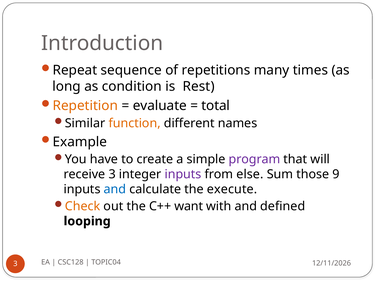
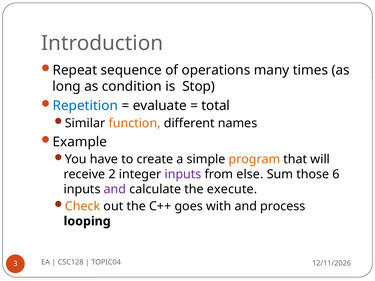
repetitions: repetitions -> operations
Rest: Rest -> Stop
Repetition colour: orange -> blue
program colour: purple -> orange
receive 3: 3 -> 2
9: 9 -> 6
and at (115, 189) colour: blue -> purple
want: want -> goes
defined: defined -> process
